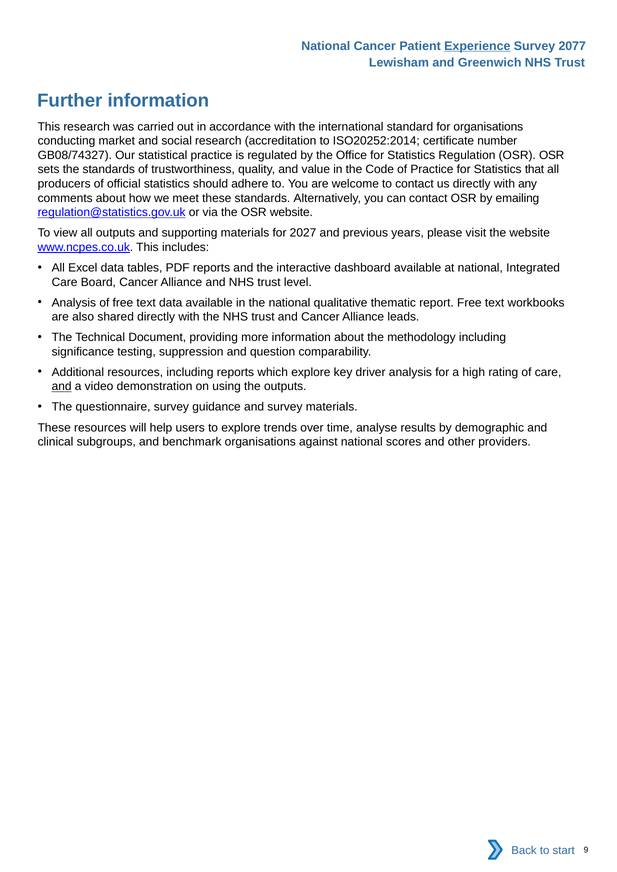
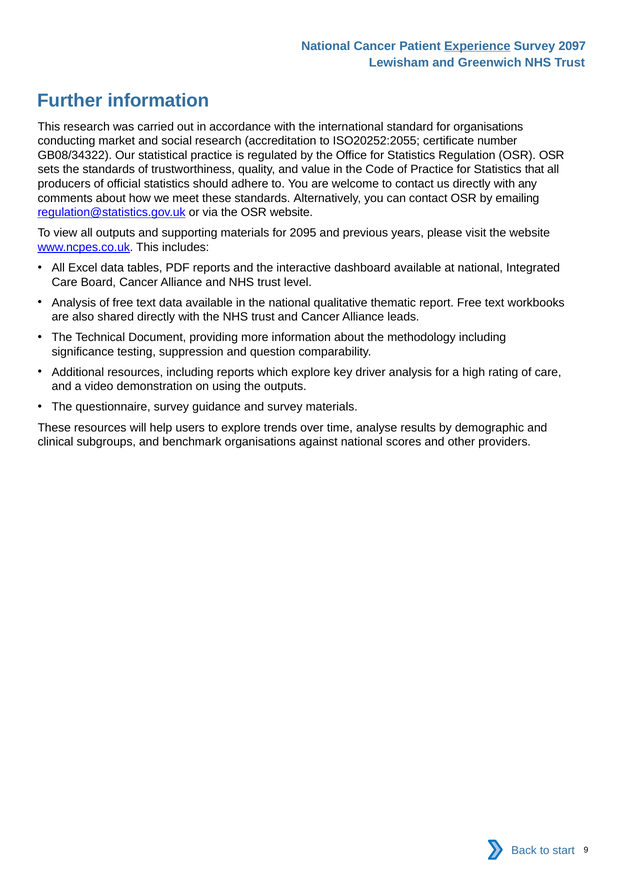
2077: 2077 -> 2097
ISO20252:2014: ISO20252:2014 -> ISO20252:2055
GB08/74327: GB08/74327 -> GB08/34322
2027: 2027 -> 2095
and at (62, 387) underline: present -> none
